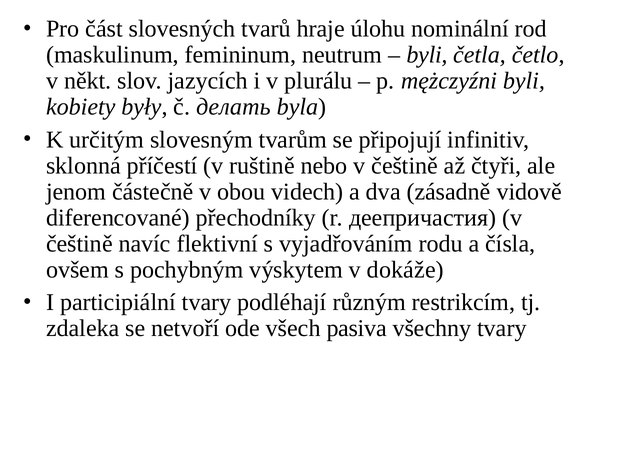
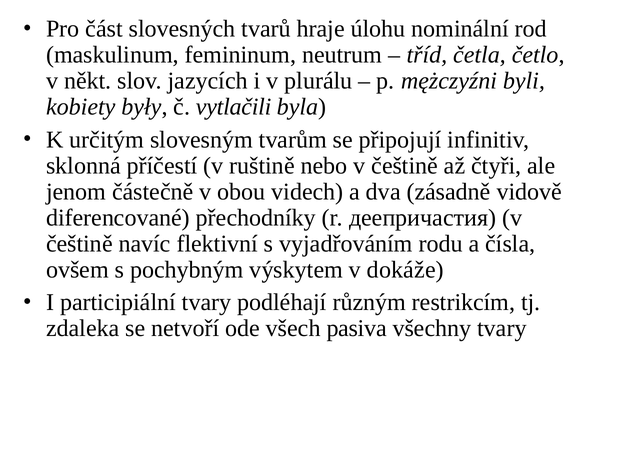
byli at (427, 55): byli -> tříd
делать: делать -> vytlačili
